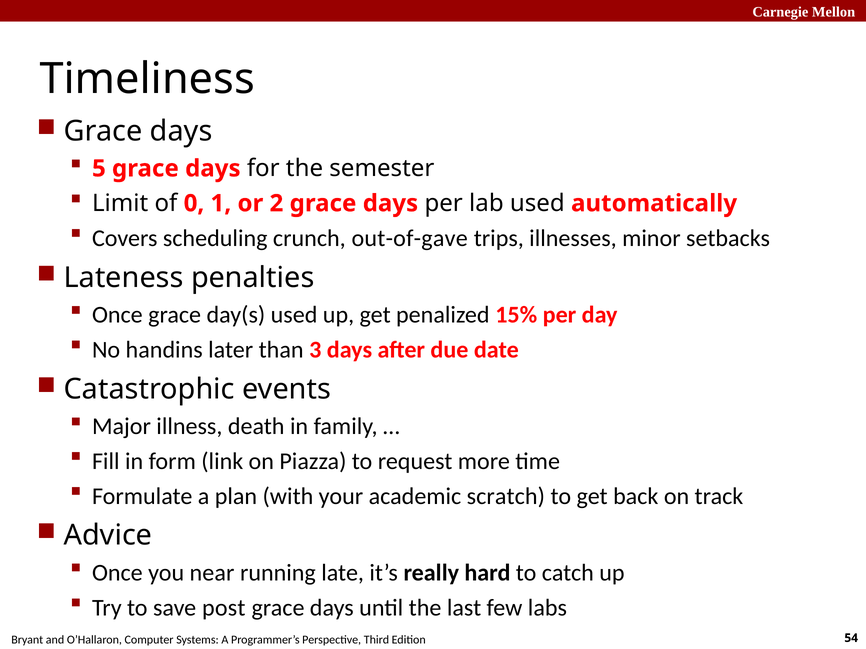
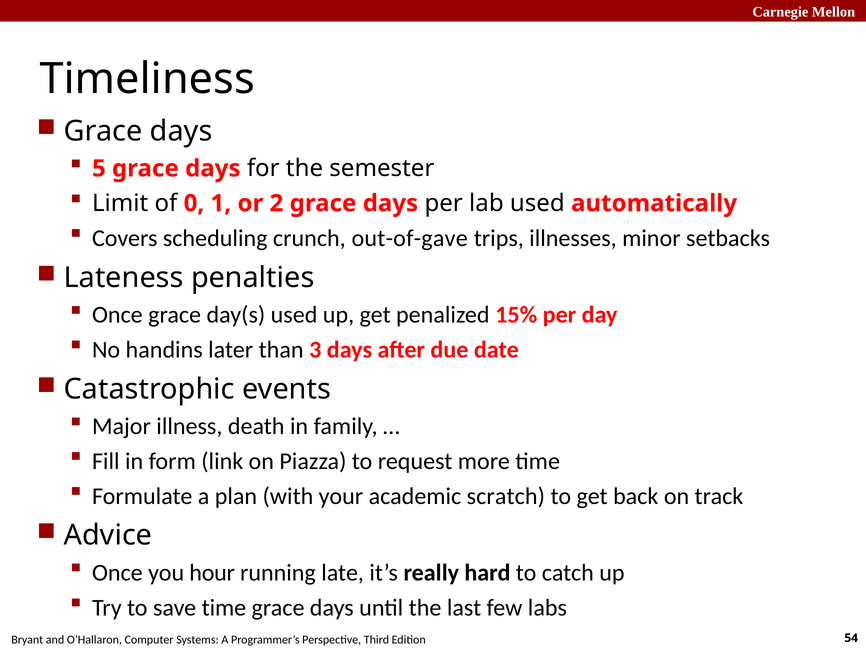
near: near -> hour
save post: post -> time
